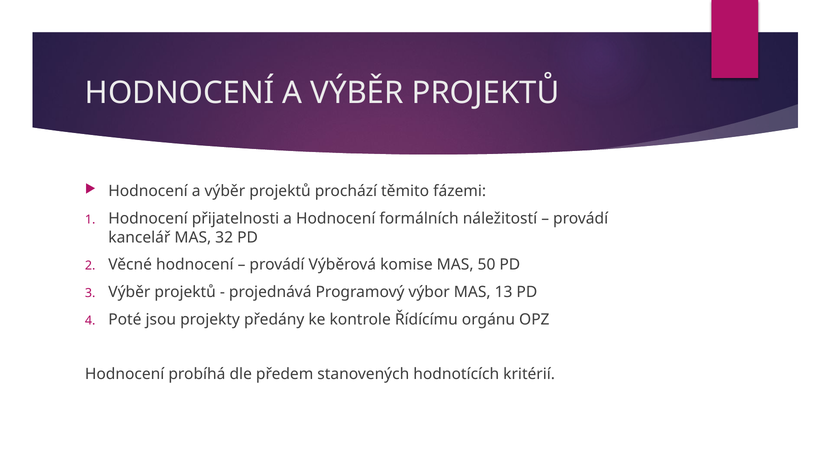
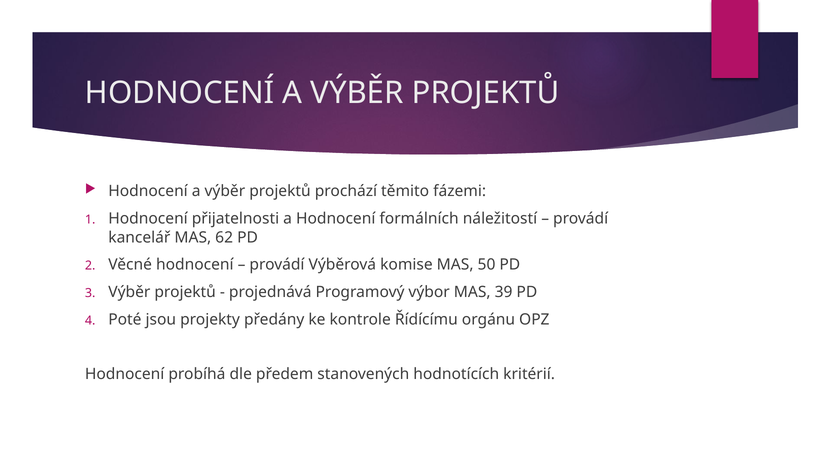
32: 32 -> 62
13: 13 -> 39
